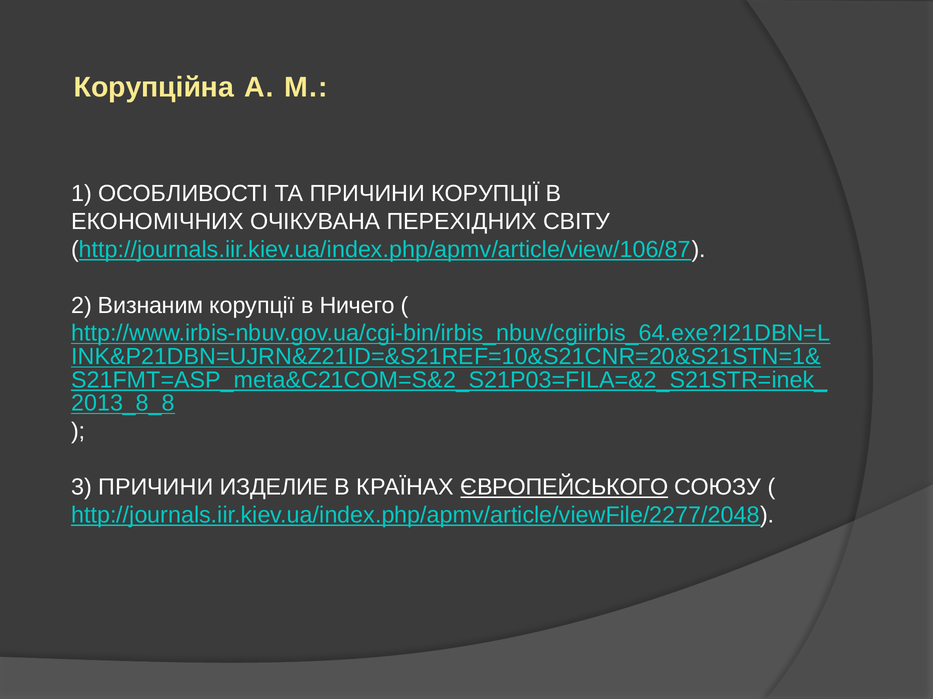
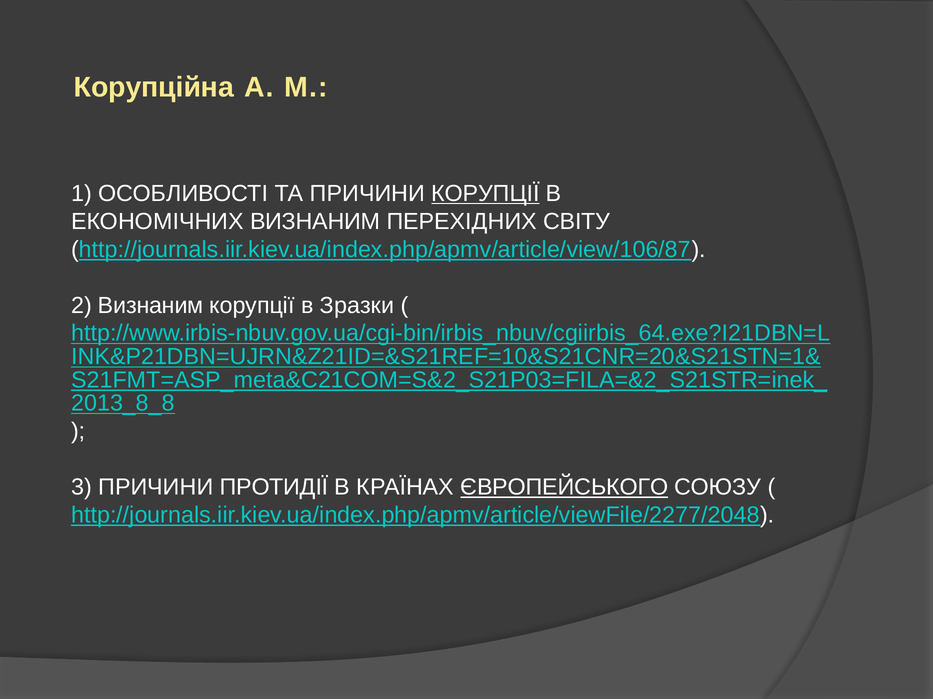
КОРУПЦІЇ at (485, 194) underline: none -> present
ЕКОНОМІЧНИХ ОЧІКУВАНА: ОЧІКУВАНА -> ВИЗНАНИМ
Ничего: Ничего -> Зразки
ИЗДЕЛИЕ: ИЗДЕЛИЕ -> ПРОТИДІЇ
